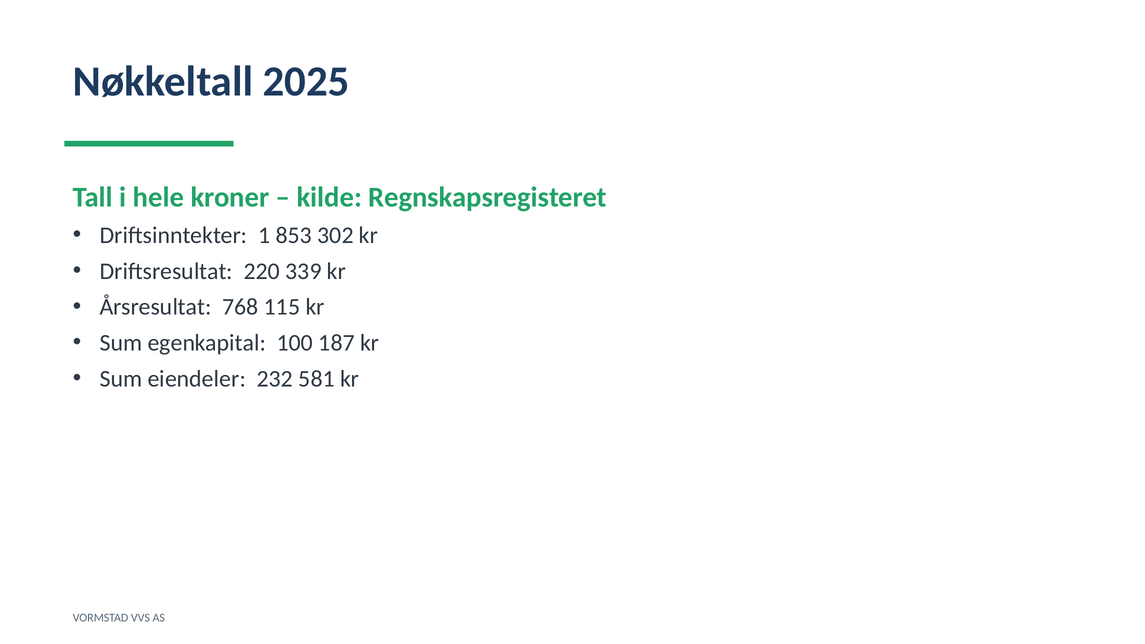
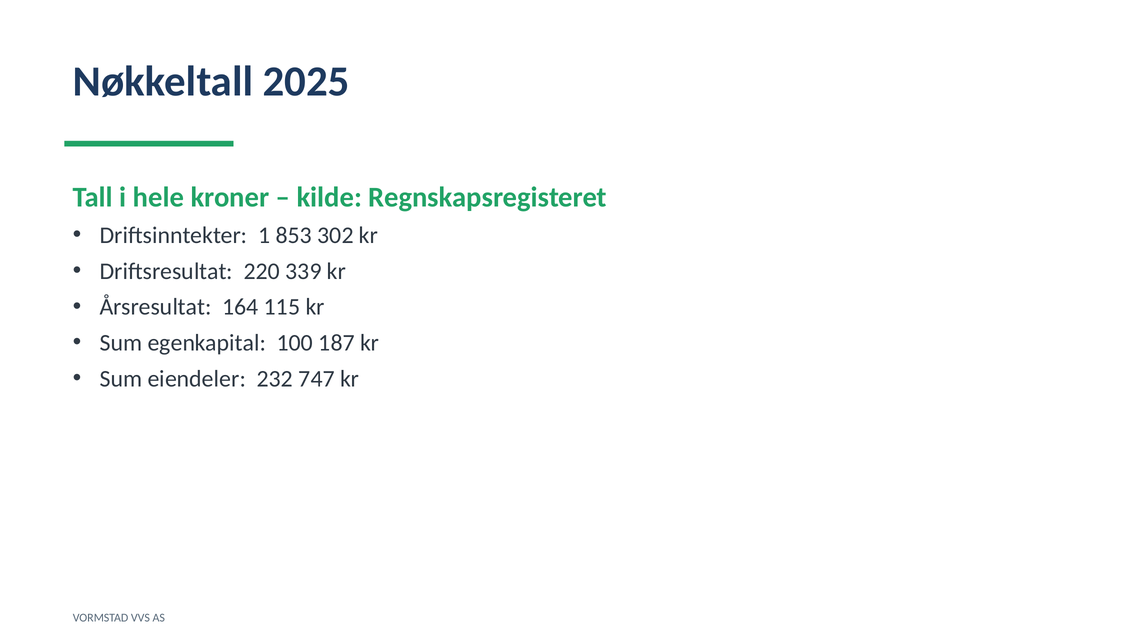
768: 768 -> 164
581: 581 -> 747
